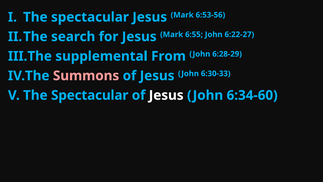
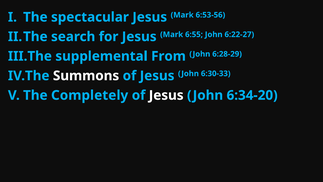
Summons colour: pink -> white
Spectacular at (90, 95): Spectacular -> Completely
6:34-60: 6:34-60 -> 6:34-20
